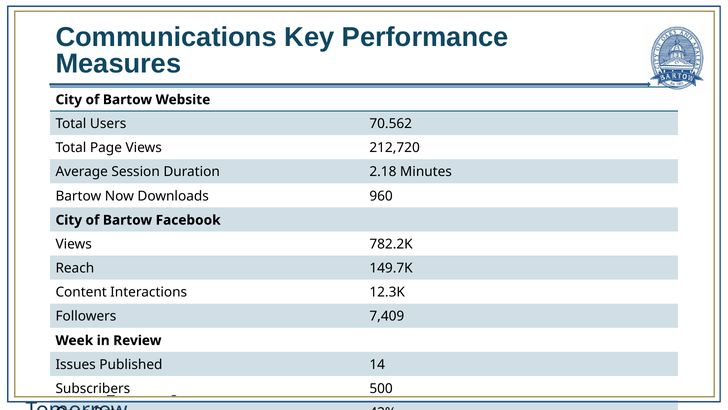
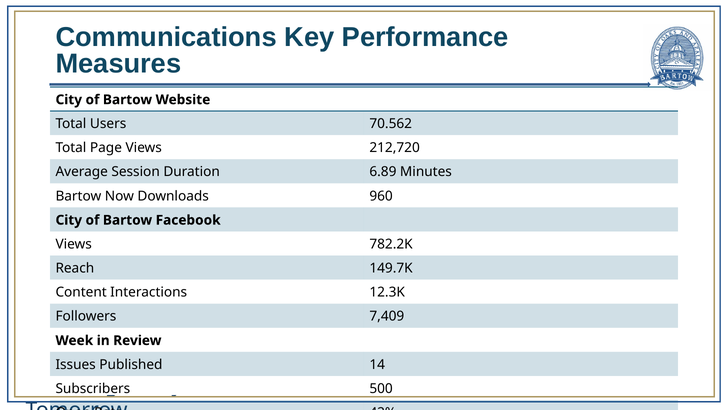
2.18: 2.18 -> 6.89
